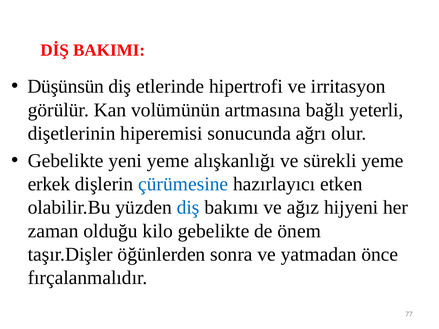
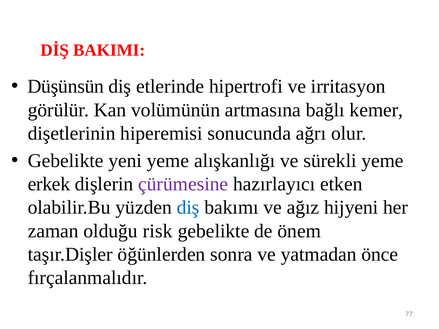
yeterli: yeterli -> kemer
çürümesine colour: blue -> purple
kilo: kilo -> risk
